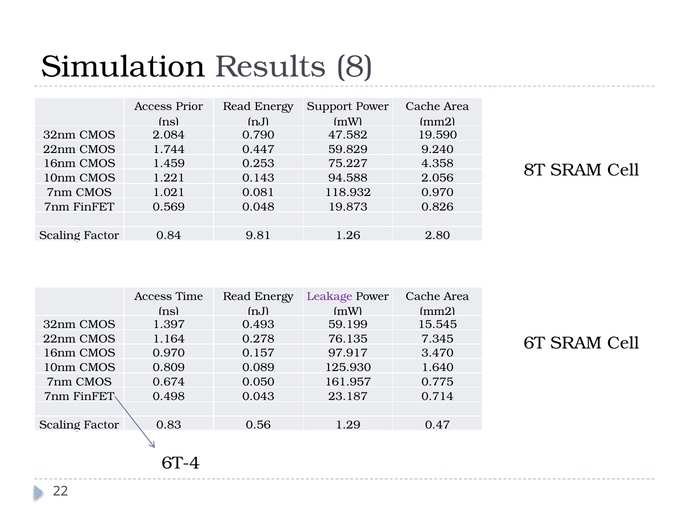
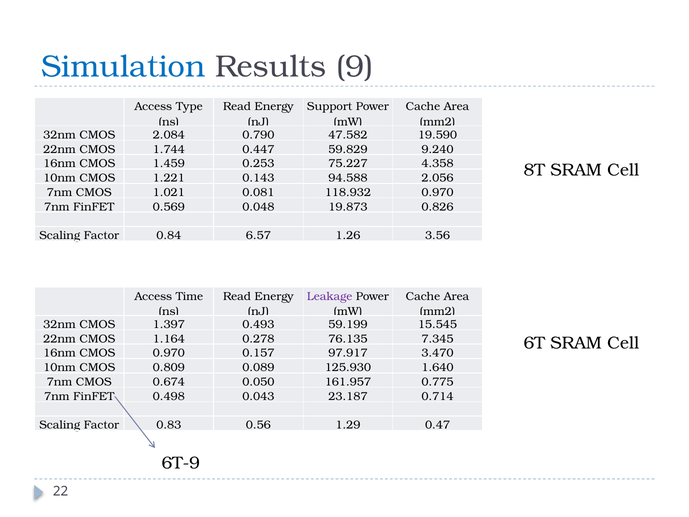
Simulation colour: black -> blue
8: 8 -> 9
Prior: Prior -> Type
9.81: 9.81 -> 6.57
2.80: 2.80 -> 3.56
6T-4: 6T-4 -> 6T-9
